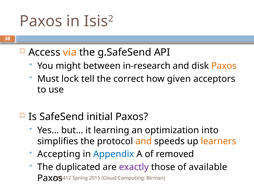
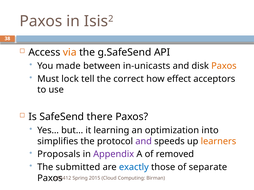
might: might -> made
in-research: in-research -> in-unicasts
given: given -> effect
initial: initial -> there
and at (144, 142) colour: orange -> purple
Accepting: Accepting -> Proposals
Appendix colour: blue -> purple
duplicated: duplicated -> submitted
exactly colour: purple -> blue
available: available -> separate
